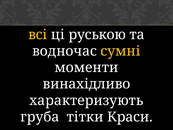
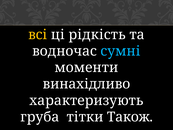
руською: руською -> рідкість
сумні colour: yellow -> light blue
Краси: Краси -> Також
